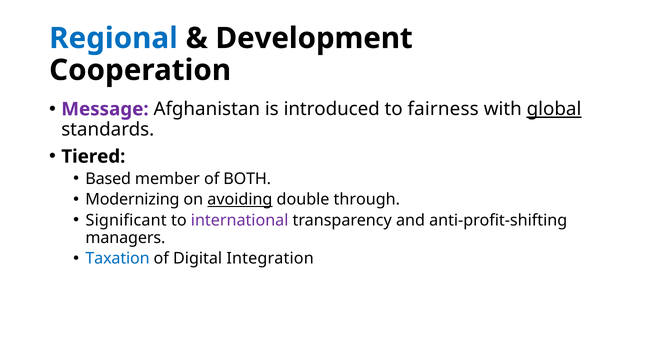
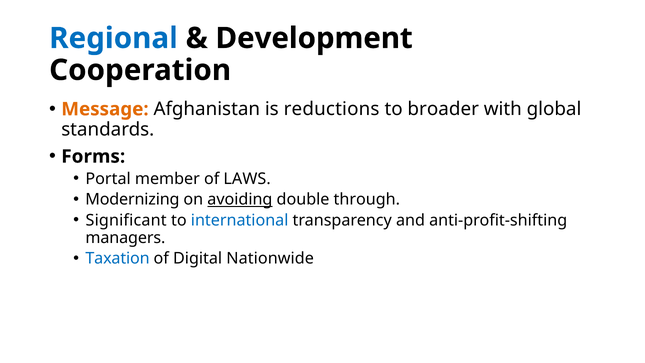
Message colour: purple -> orange
introduced: introduced -> reductions
fairness: fairness -> broader
global underline: present -> none
Tiered: Tiered -> Forms
Based: Based -> Portal
BOTH: BOTH -> LAWS
international colour: purple -> blue
Integration: Integration -> Nationwide
